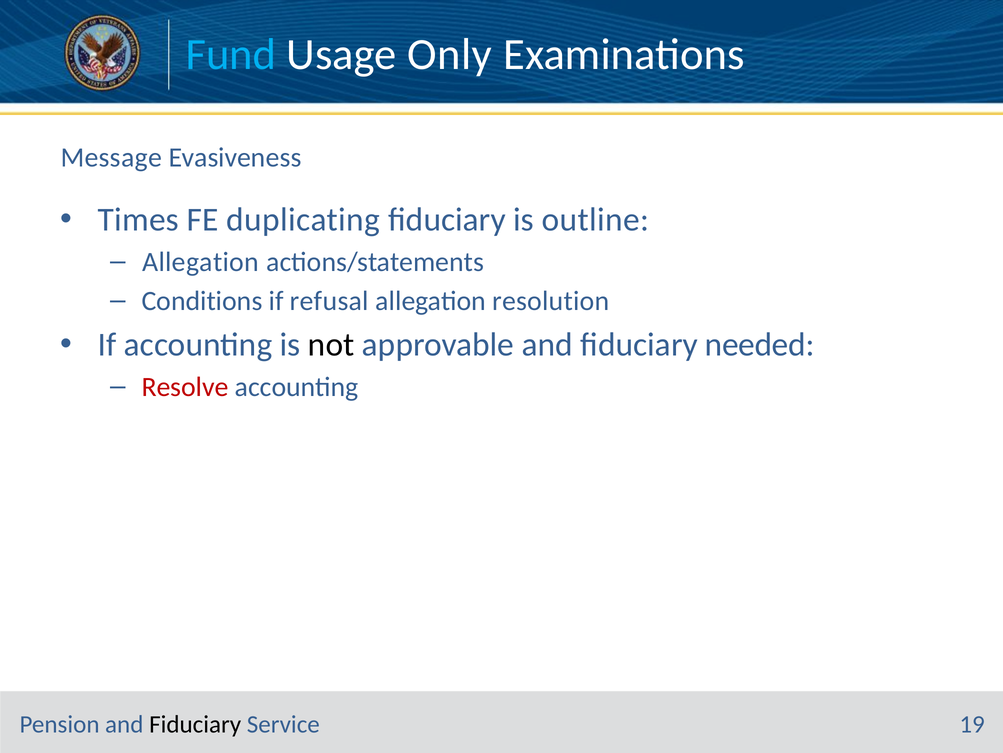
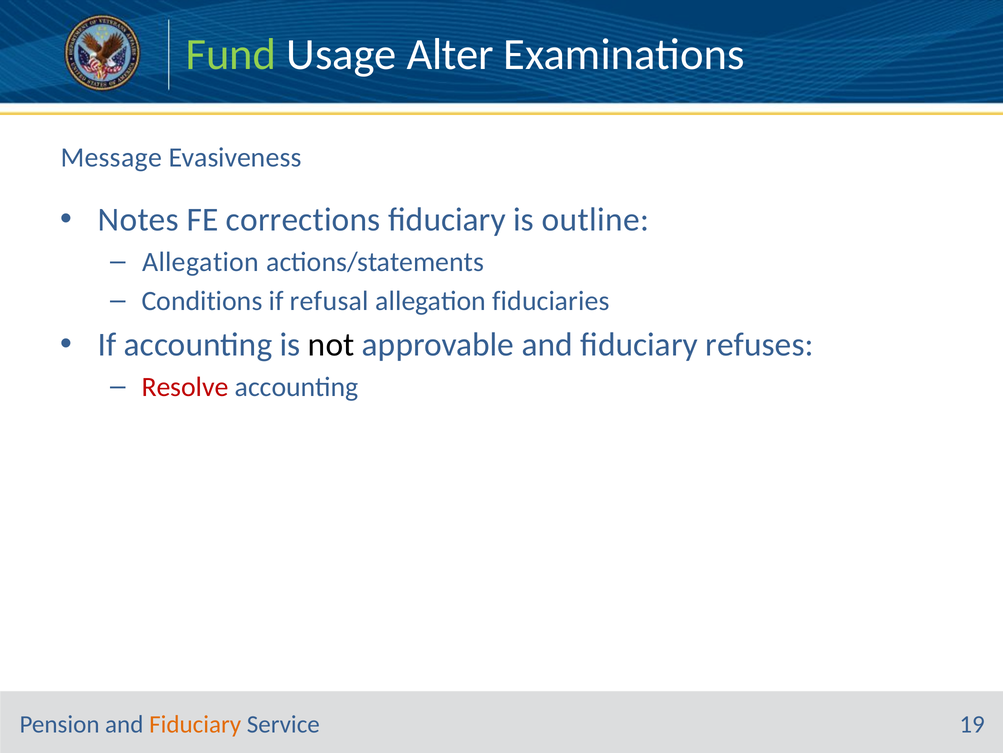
Fund colour: light blue -> light green
Only: Only -> Alter
Times: Times -> Notes
duplicating: duplicating -> corrections
resolution: resolution -> fiduciaries
needed: needed -> refuses
Fiduciary at (195, 724) colour: black -> orange
